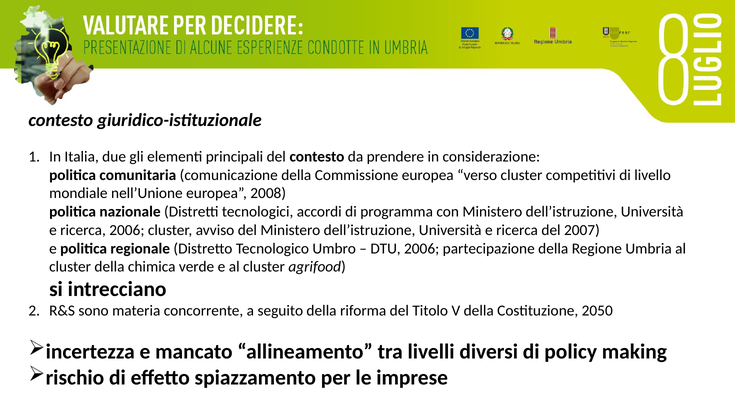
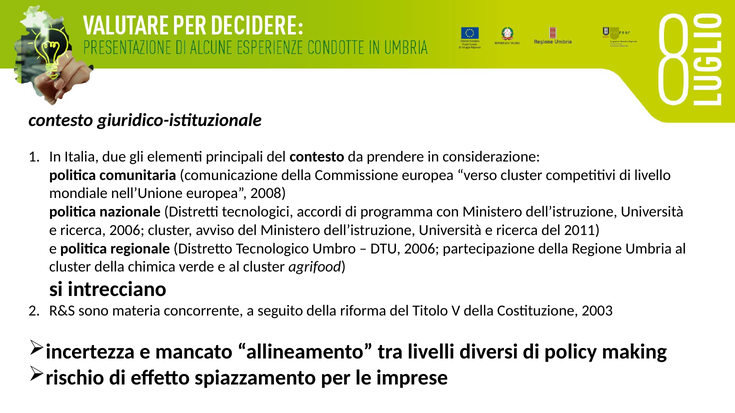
2007: 2007 -> 2011
2050: 2050 -> 2003
